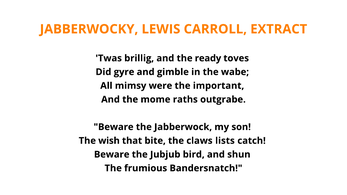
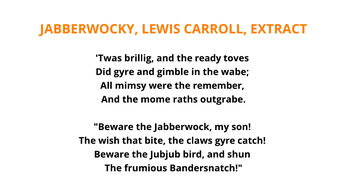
important: important -> remember
claws lists: lists -> gyre
